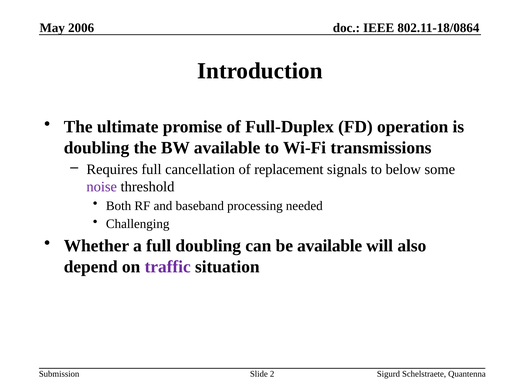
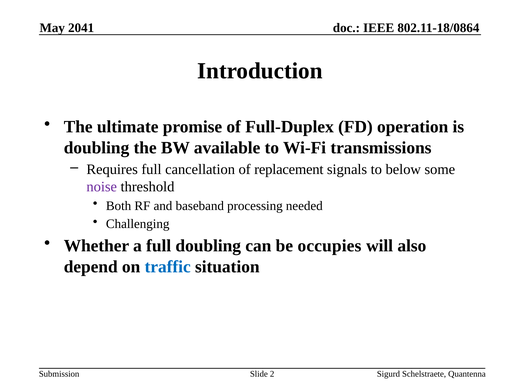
2006: 2006 -> 2041
be available: available -> occupies
traffic colour: purple -> blue
